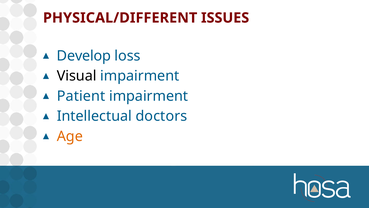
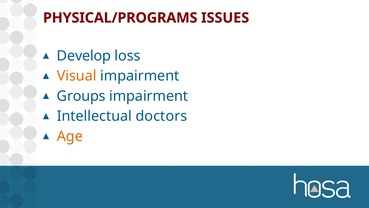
PHYSICAL/DIFFERENT: PHYSICAL/DIFFERENT -> PHYSICAL/PROGRAMS
Visual colour: black -> orange
Patient: Patient -> Groups
